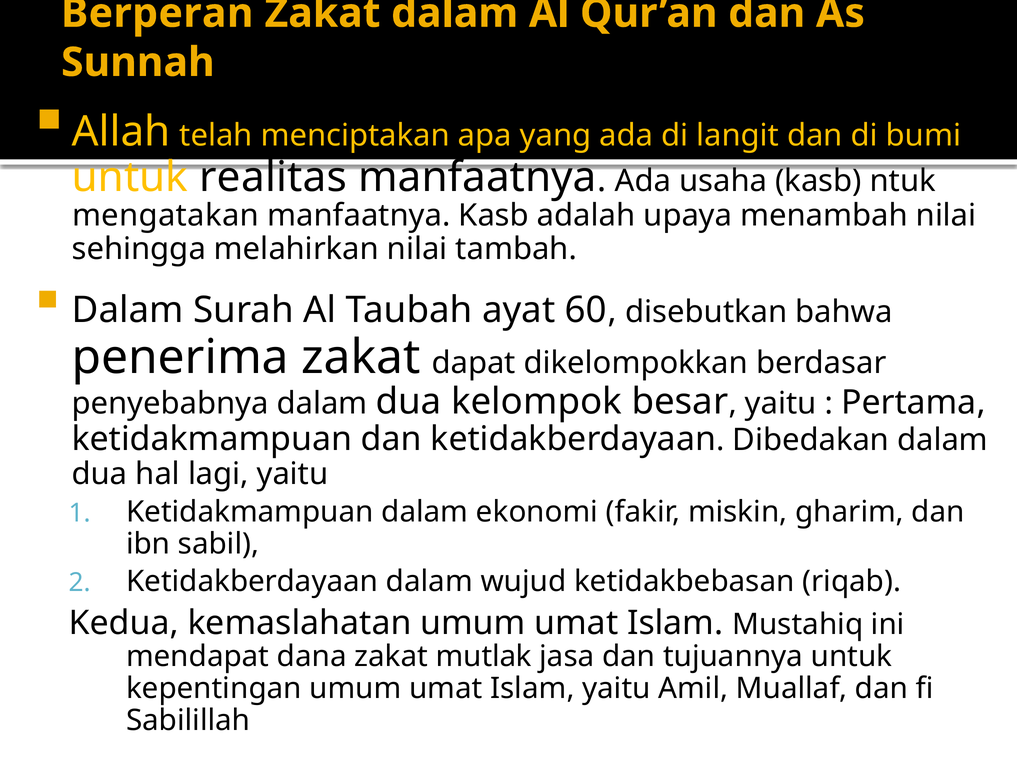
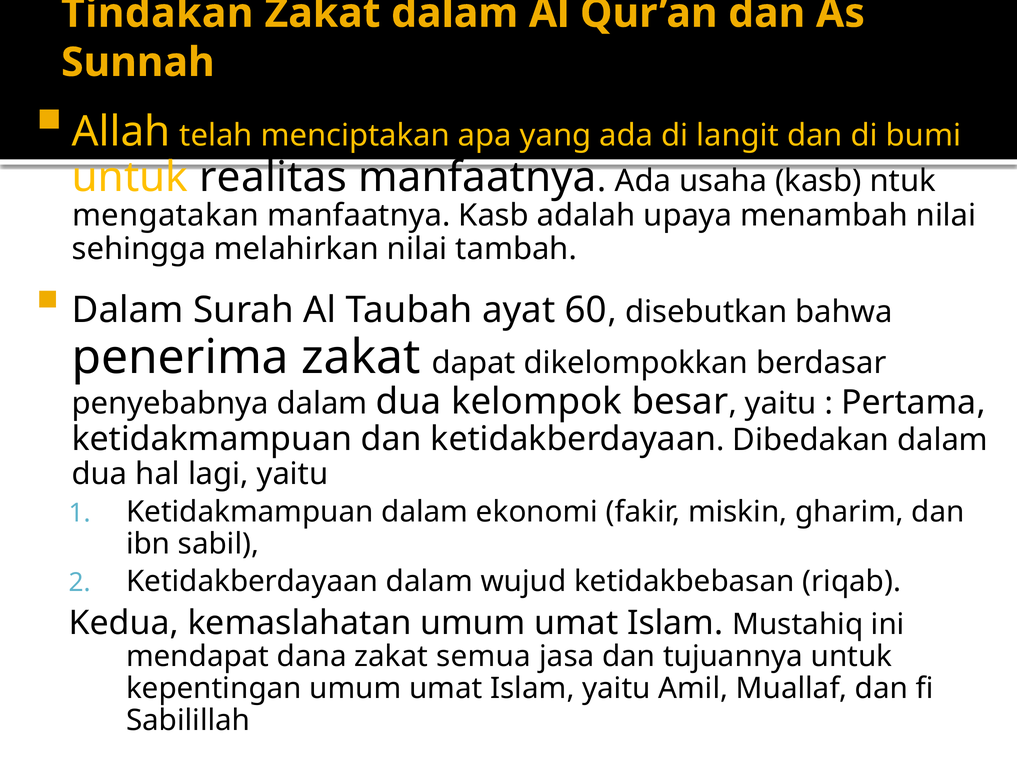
Berperan: Berperan -> Tindakan
mutlak: mutlak -> semua
